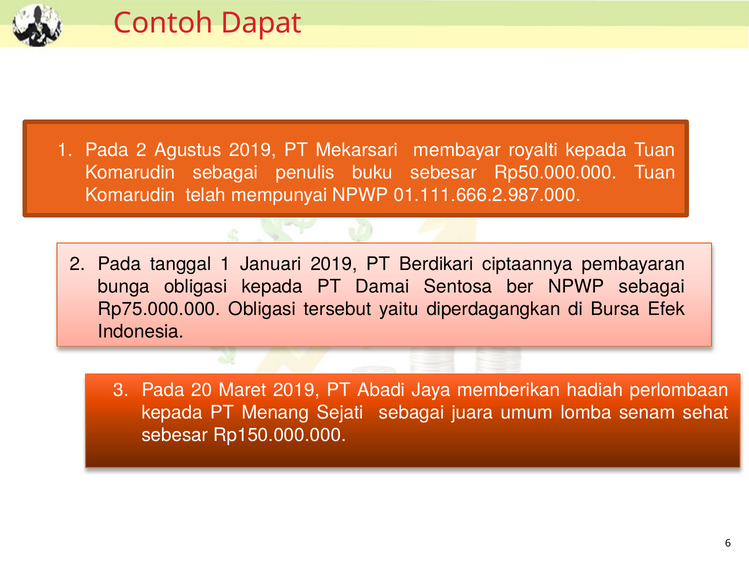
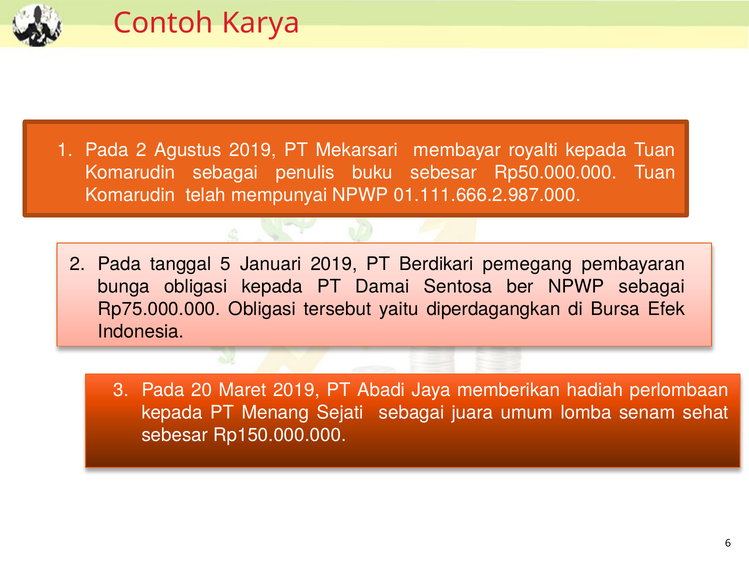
Dapat: Dapat -> Karya
tanggal 1: 1 -> 5
ciptaannya: ciptaannya -> pemegang
